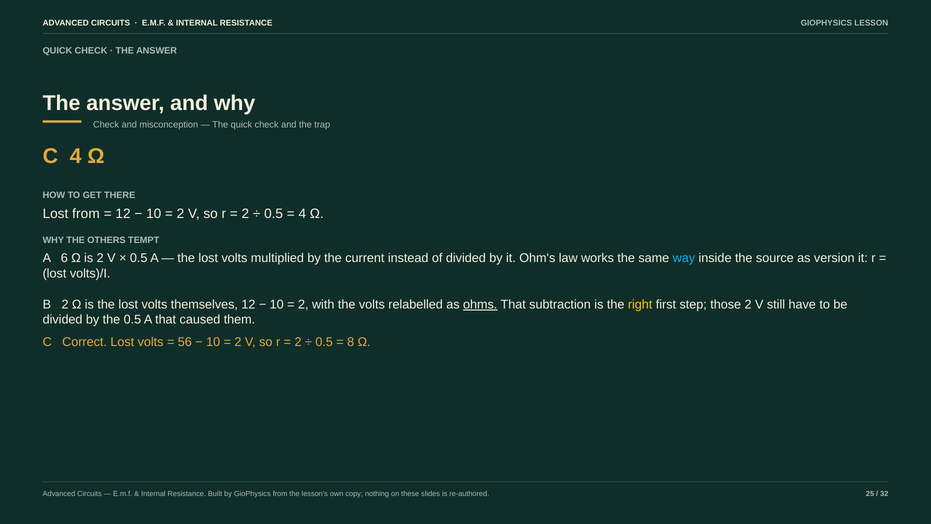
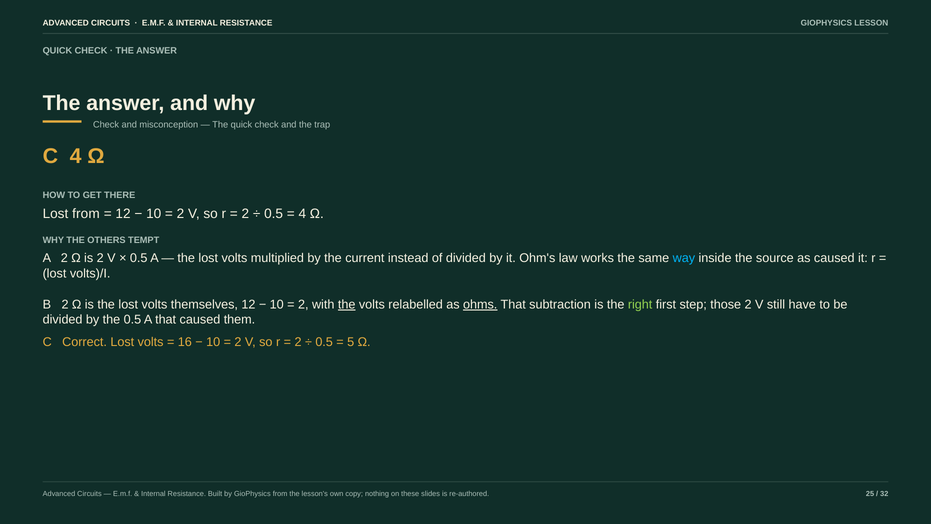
A 6: 6 -> 2
as version: version -> caused
the at (347, 304) underline: none -> present
right colour: yellow -> light green
56: 56 -> 16
8: 8 -> 5
